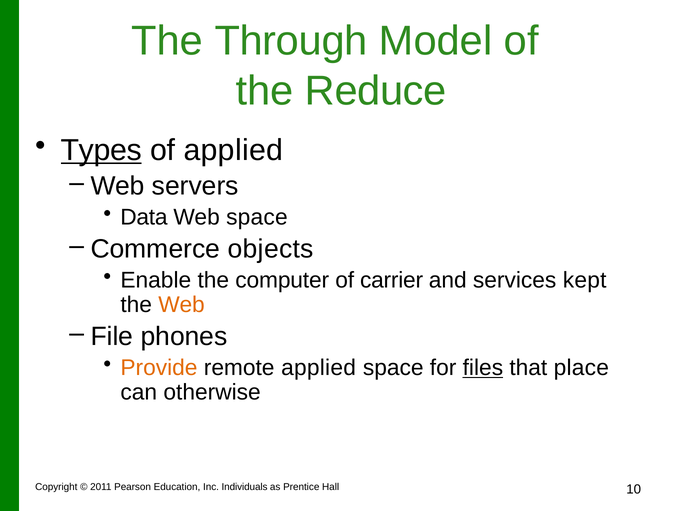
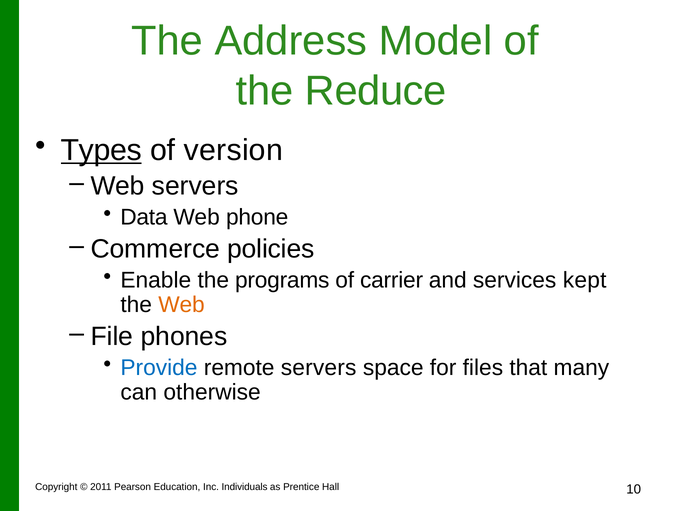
Through: Through -> Address
of applied: applied -> version
Web space: space -> phone
objects: objects -> policies
computer: computer -> programs
Provide colour: orange -> blue
remote applied: applied -> servers
files underline: present -> none
place: place -> many
